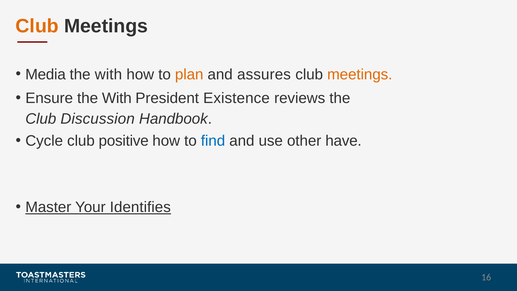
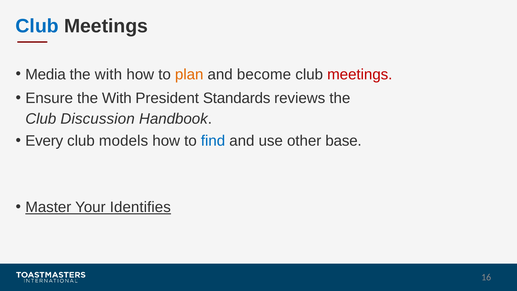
Club at (37, 26) colour: orange -> blue
assures: assures -> become
meetings at (360, 74) colour: orange -> red
Existence: Existence -> Standards
Cycle: Cycle -> Every
positive: positive -> models
have: have -> base
